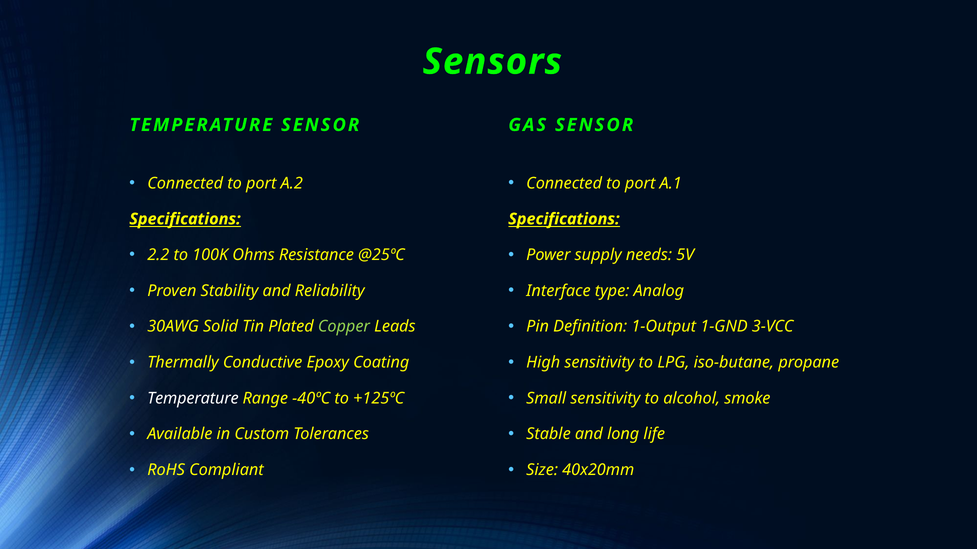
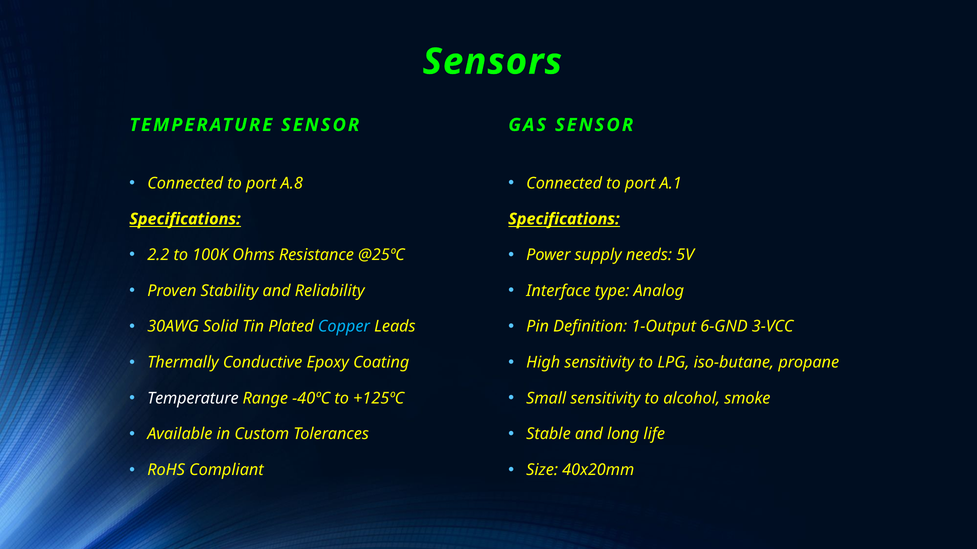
A.2: A.2 -> A.8
1-GND: 1-GND -> 6-GND
Copper colour: light green -> light blue
